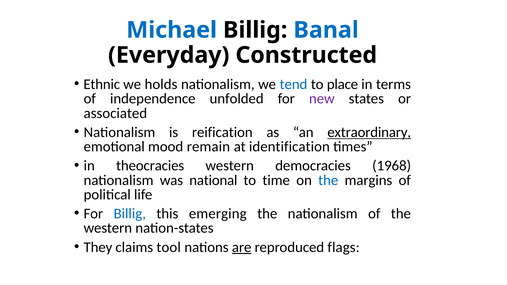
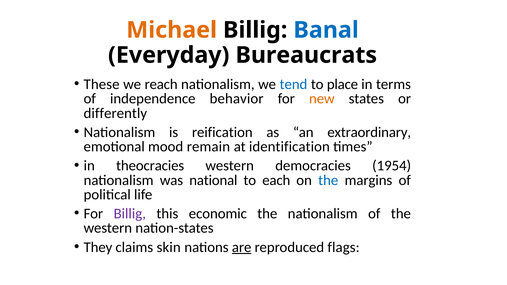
Michael colour: blue -> orange
Constructed: Constructed -> Bureaucrats
Ethnic: Ethnic -> These
holds: holds -> reach
unfolded: unfolded -> behavior
new colour: purple -> orange
associated: associated -> differently
extraordinary underline: present -> none
1968: 1968 -> 1954
time: time -> each
Billig at (130, 214) colour: blue -> purple
emerging: emerging -> economic
tool: tool -> skin
